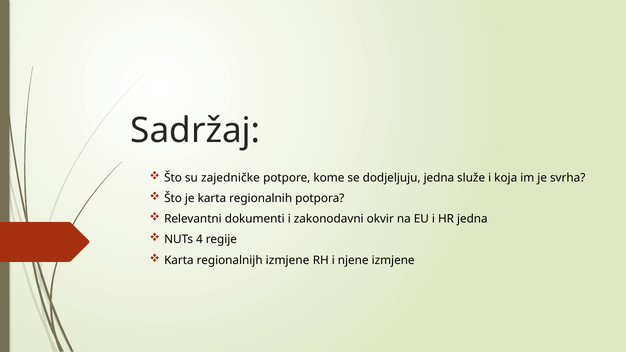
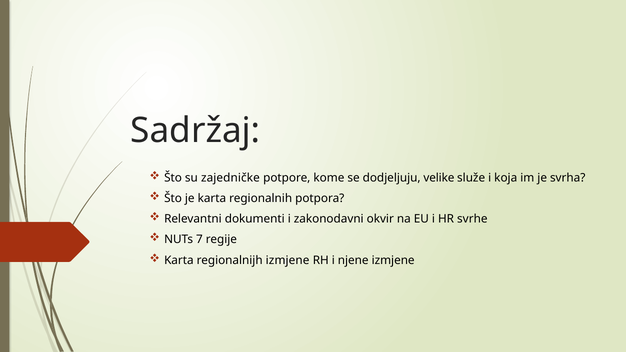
dodjeljuju jedna: jedna -> velike
HR jedna: jedna -> svrhe
4: 4 -> 7
